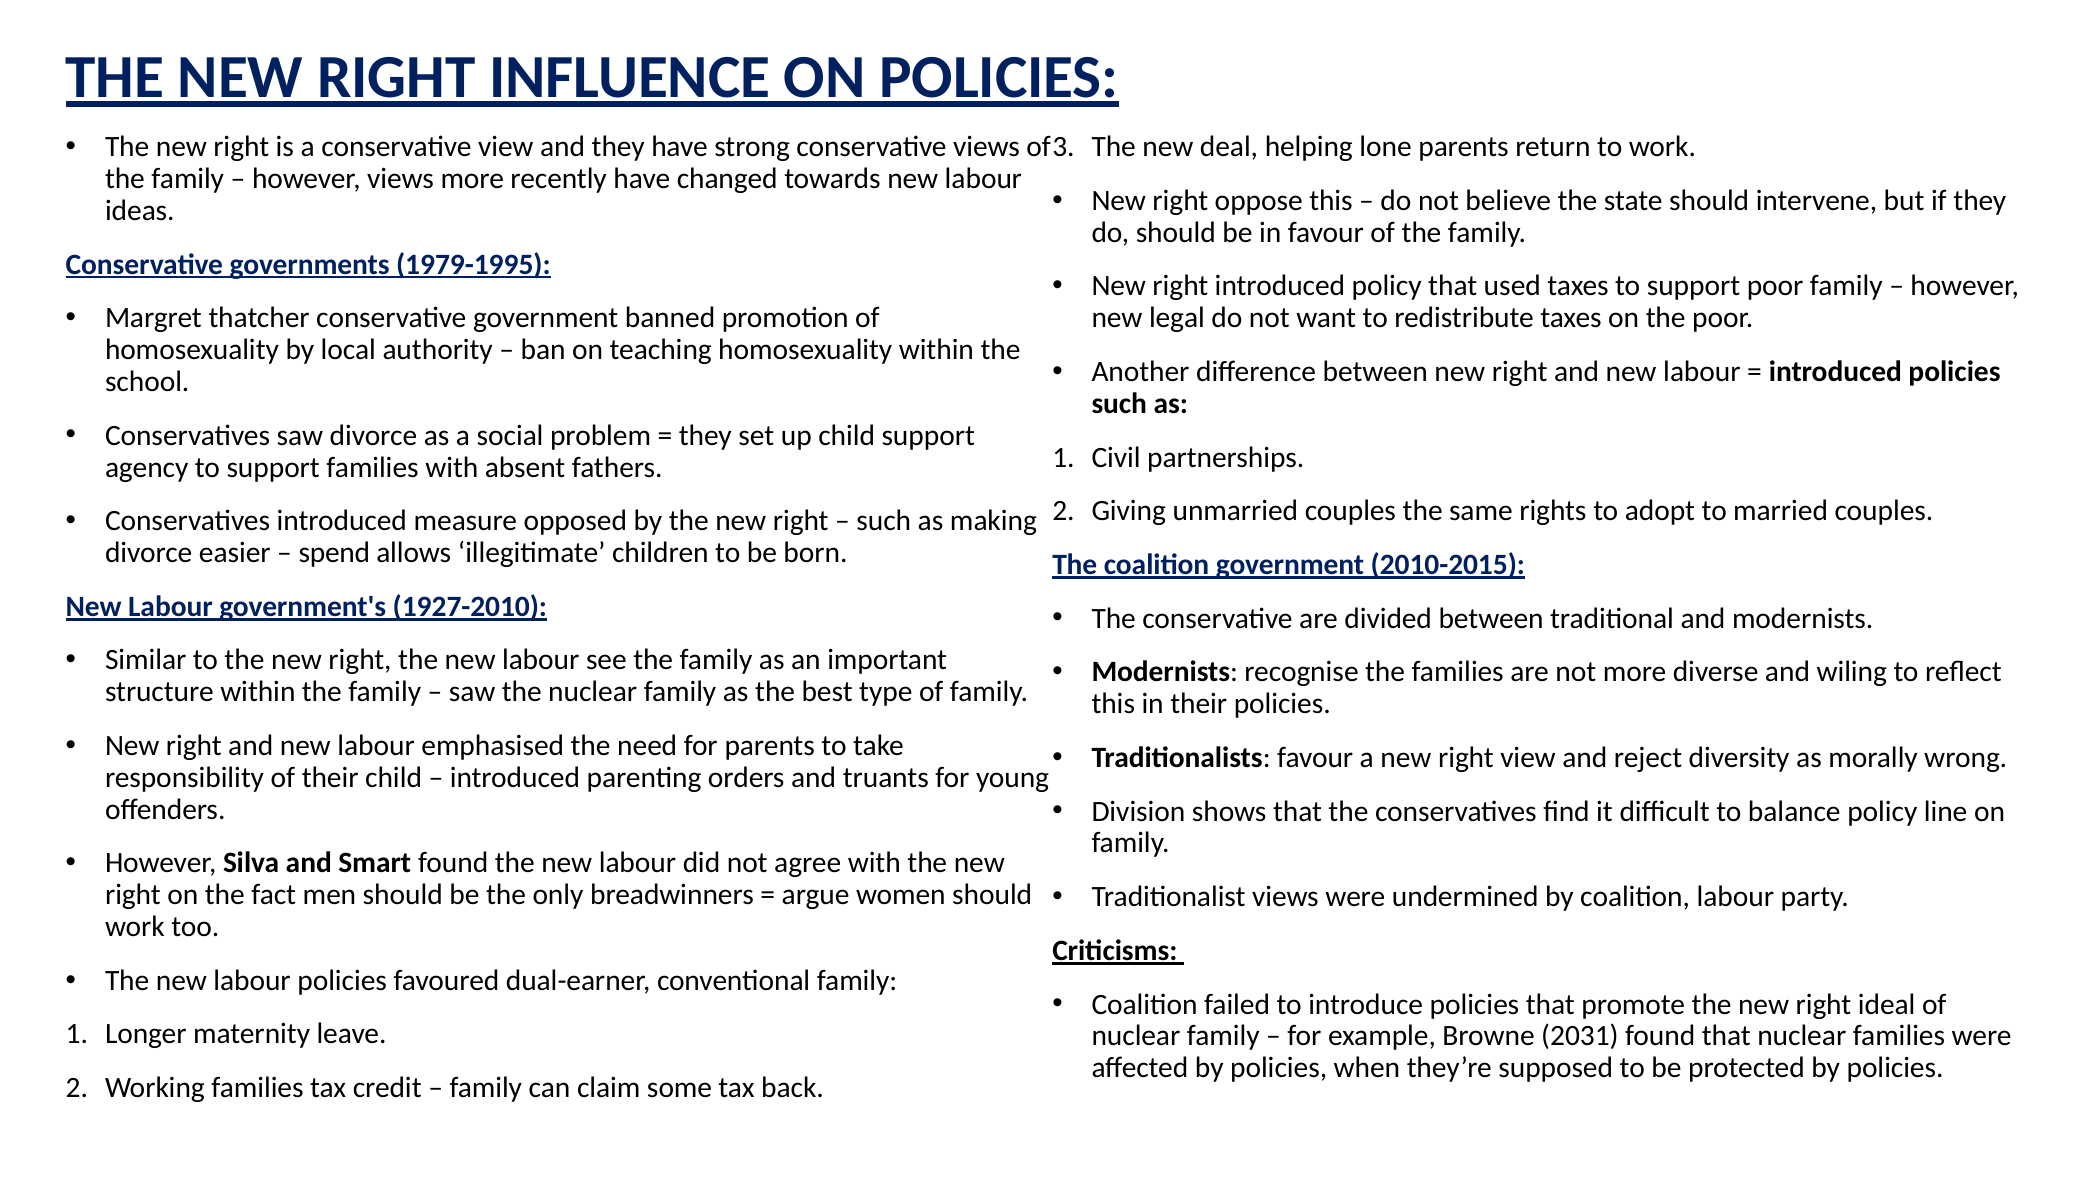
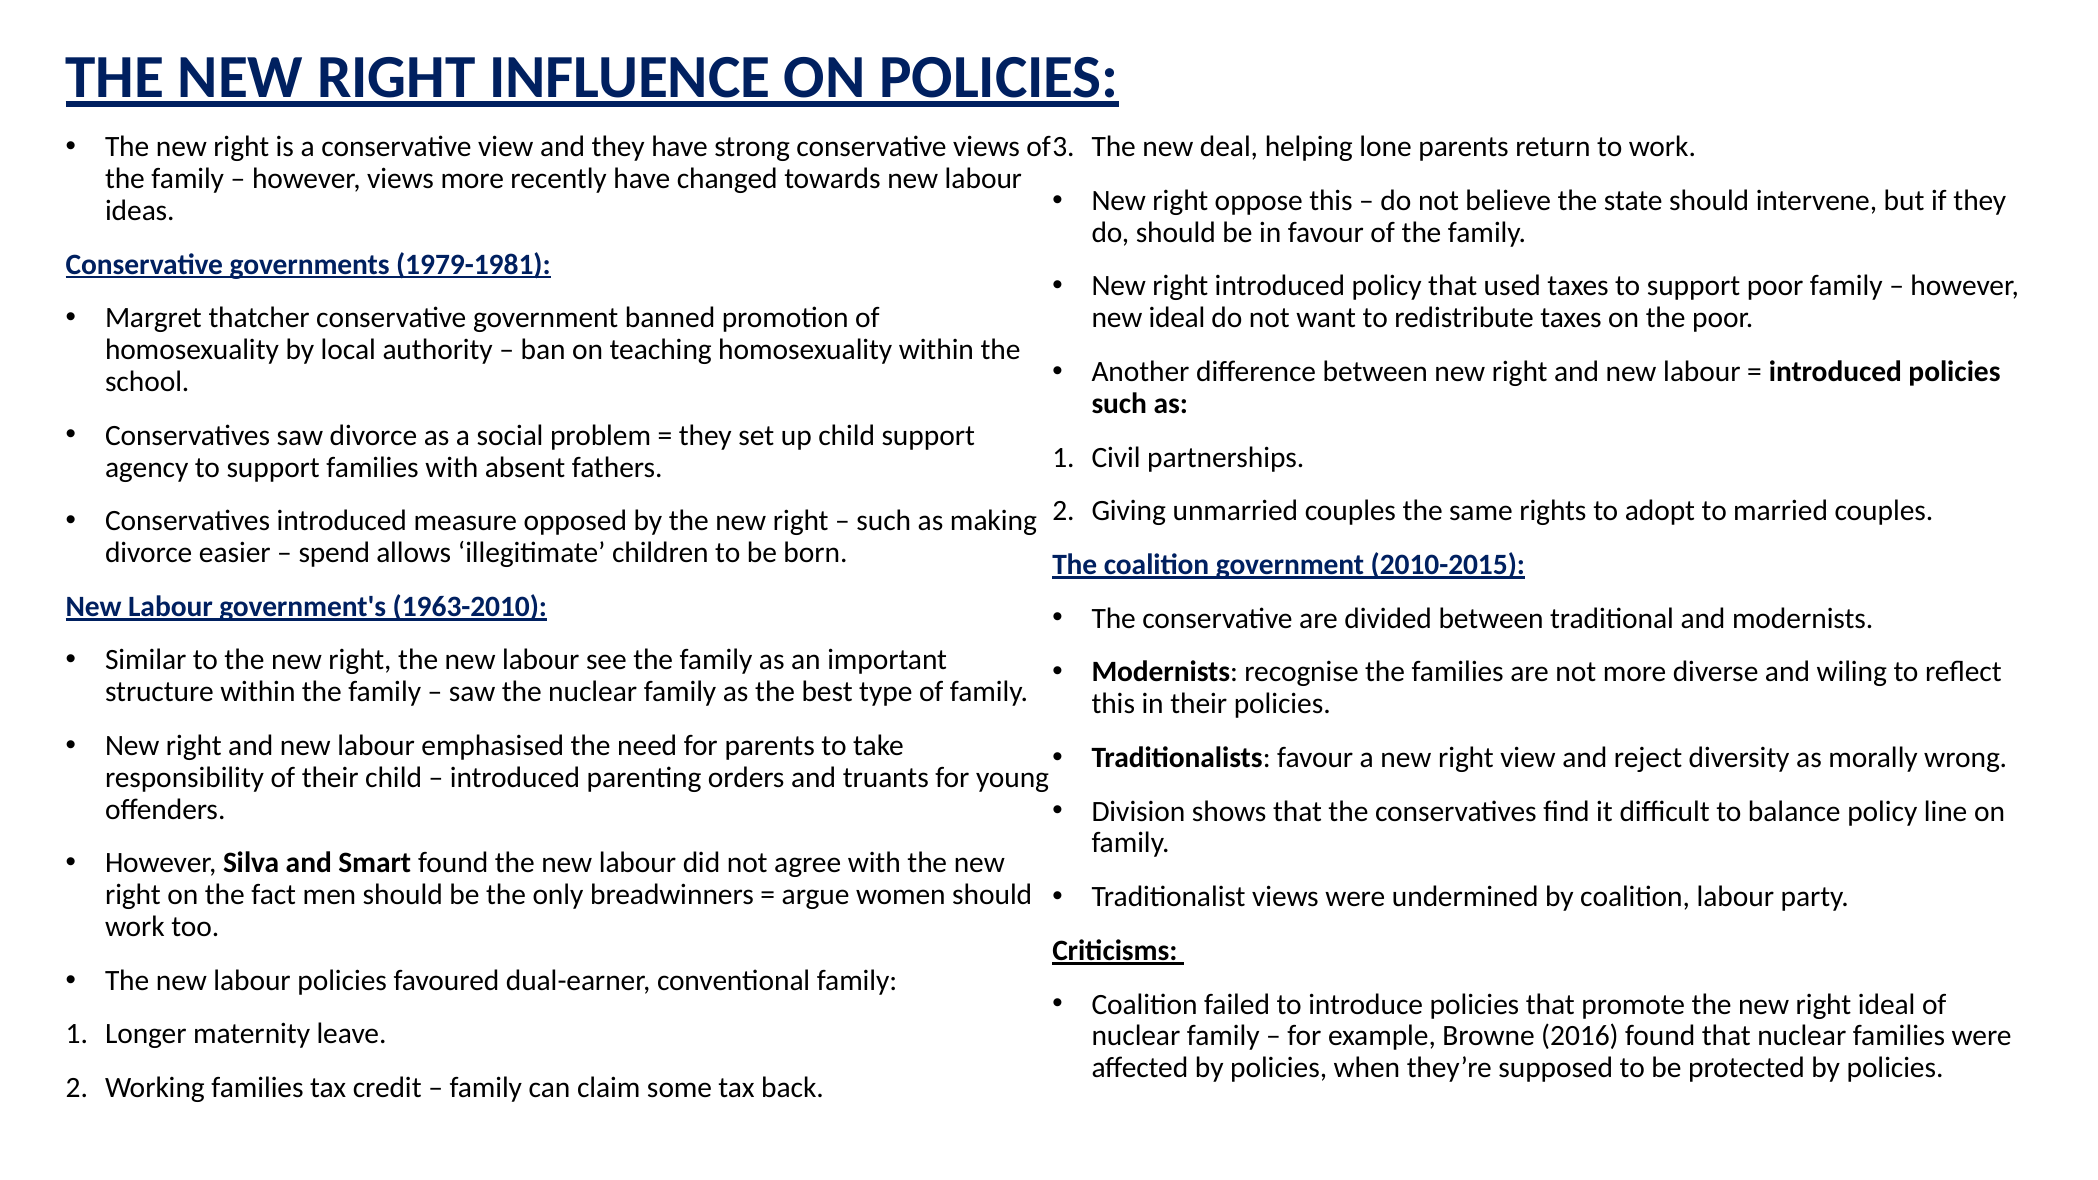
1979-1995: 1979-1995 -> 1979-1981
new legal: legal -> ideal
1927-2010: 1927-2010 -> 1963-2010
2031: 2031 -> 2016
